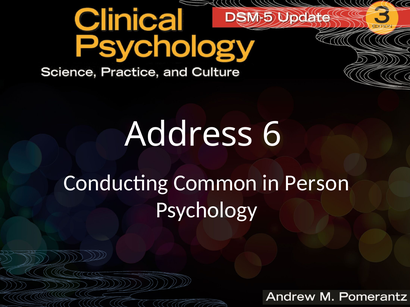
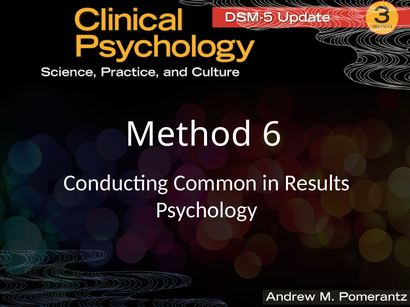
Address: Address -> Method
Person: Person -> Results
